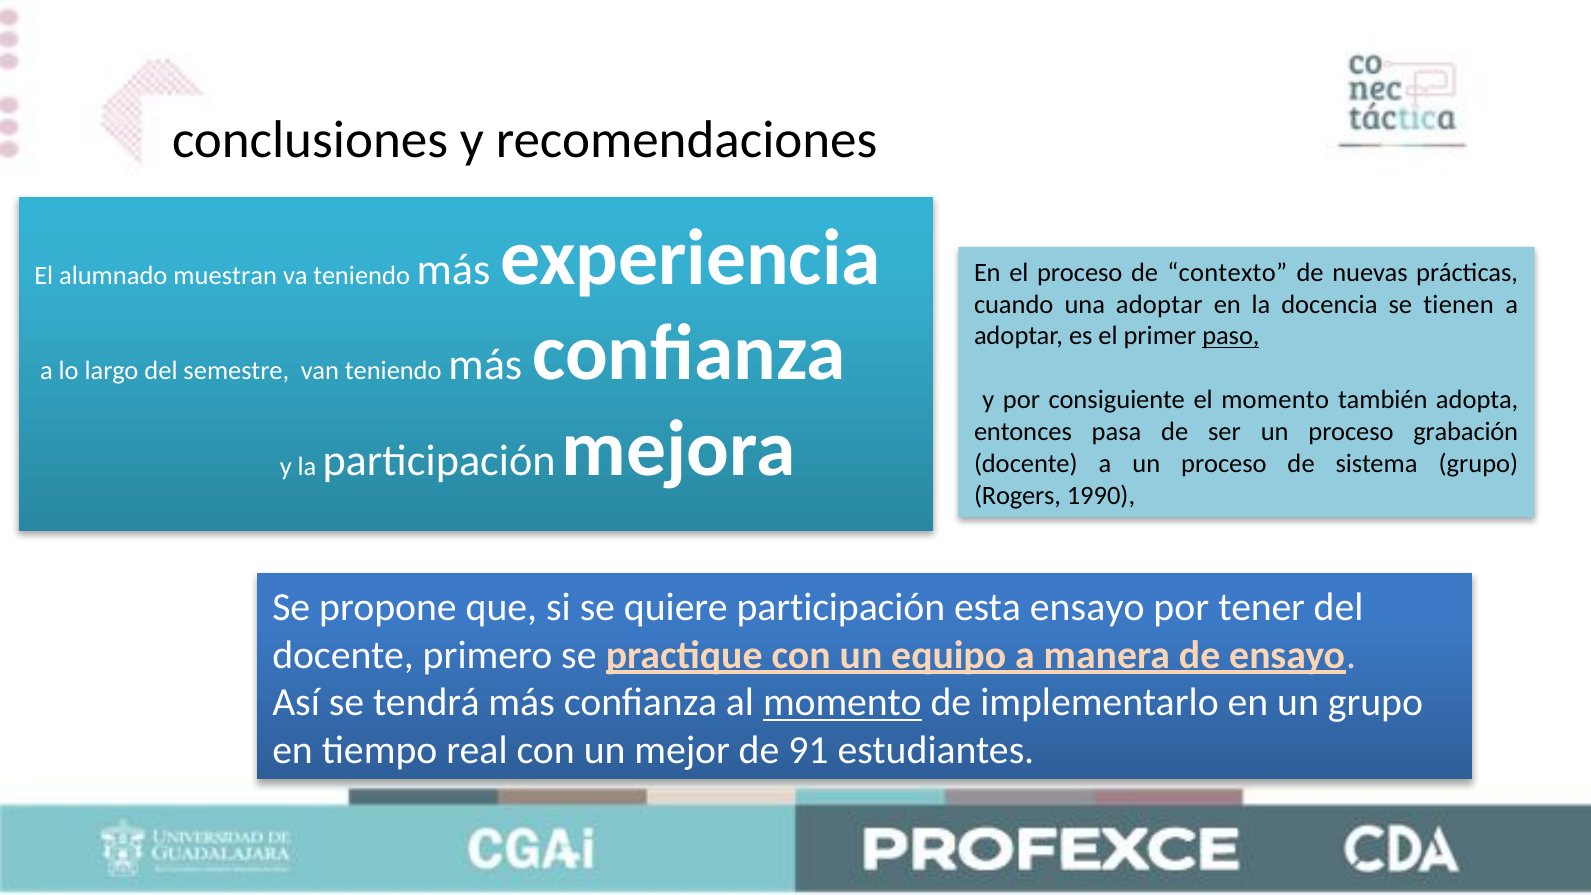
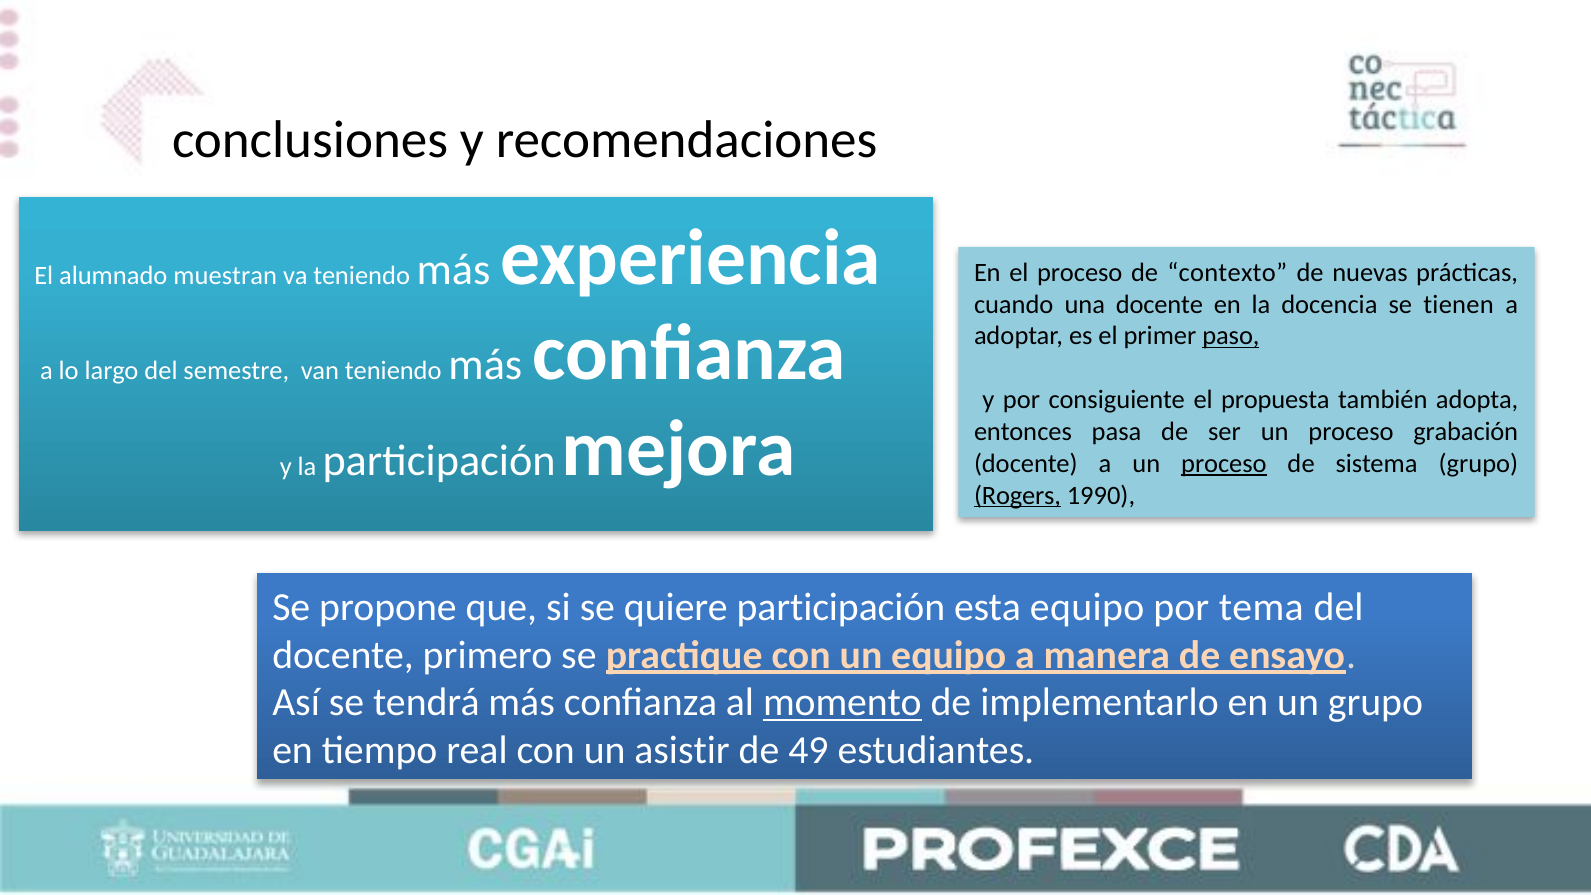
una adoptar: adoptar -> docente
el momento: momento -> propuesta
proceso at (1224, 463) underline: none -> present
Rogers underline: none -> present
esta ensayo: ensayo -> equipo
tener: tener -> tema
mejor: mejor -> asistir
91: 91 -> 49
